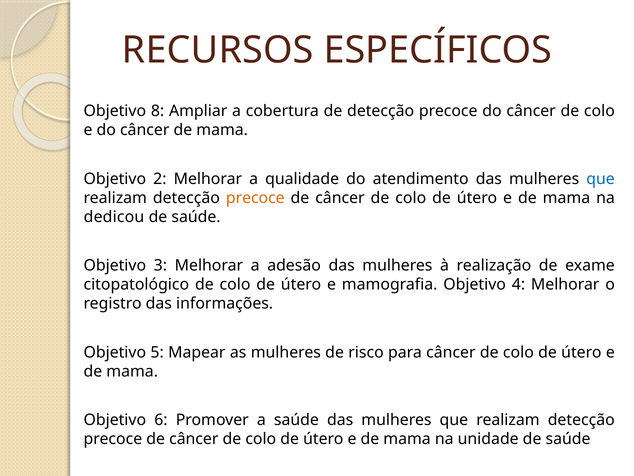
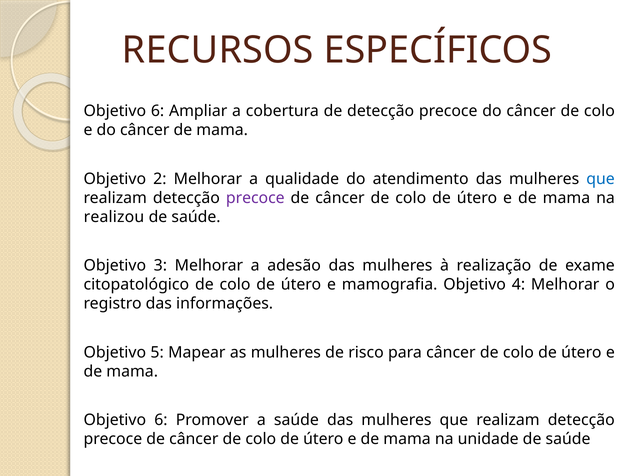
8 at (158, 111): 8 -> 6
precoce at (255, 198) colour: orange -> purple
dedicou: dedicou -> realizou
